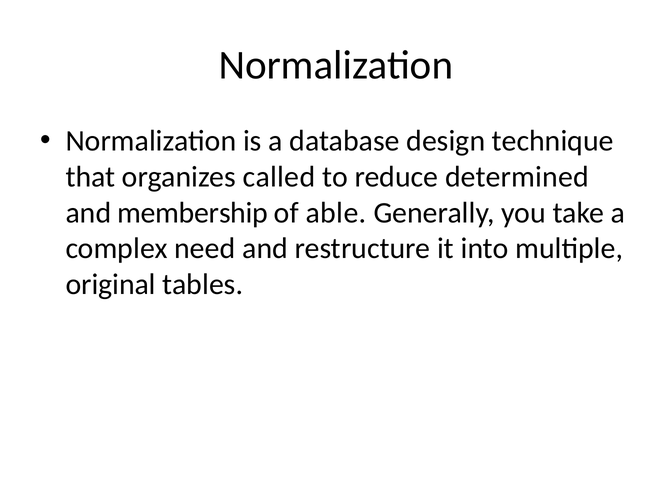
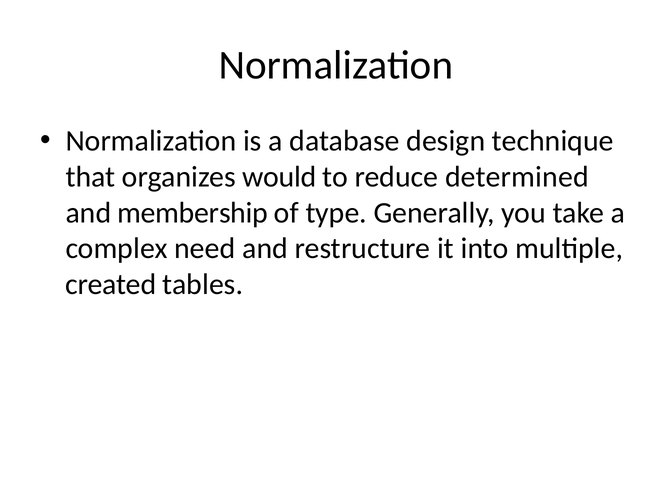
called: called -> would
able: able -> type
original: original -> created
